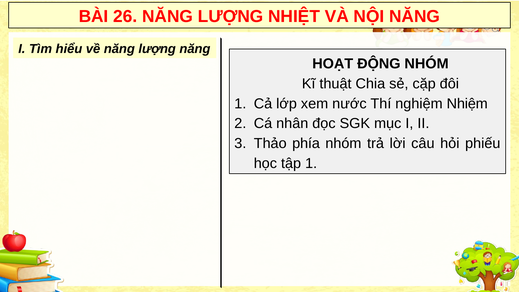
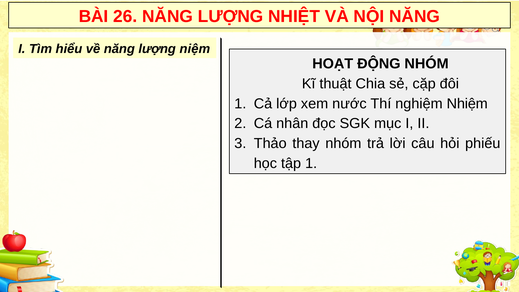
lượng năng: năng -> niệm
phía: phía -> thay
